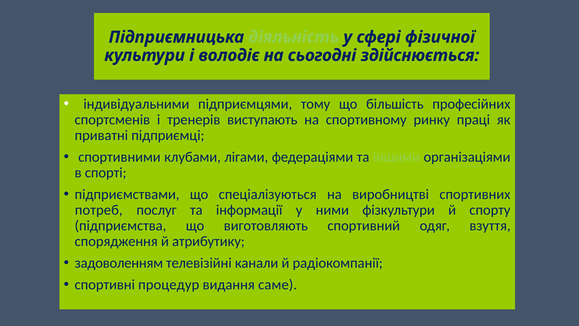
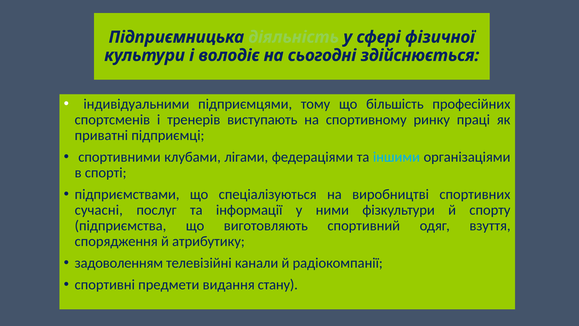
іншими colour: light green -> light blue
потреб: потреб -> сучасні
процедур: процедур -> предмети
саме: саме -> стану
